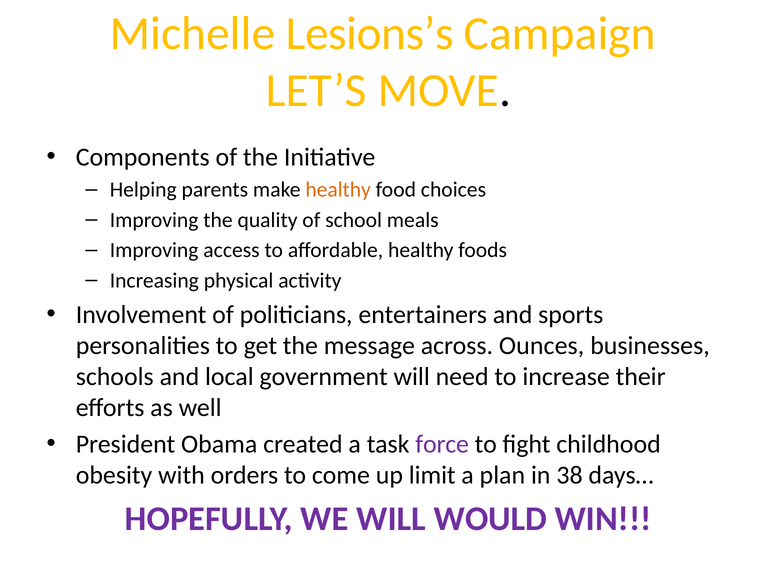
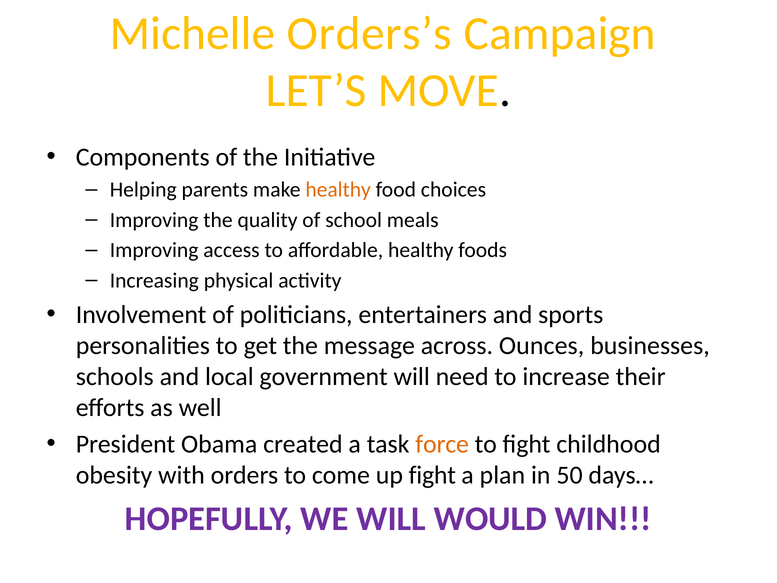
Lesions’s: Lesions’s -> Orders’s
force colour: purple -> orange
up limit: limit -> fight
38: 38 -> 50
